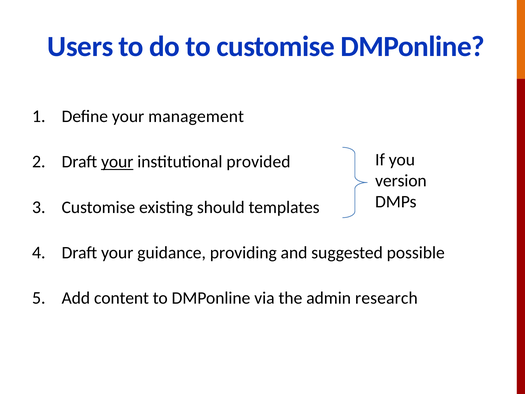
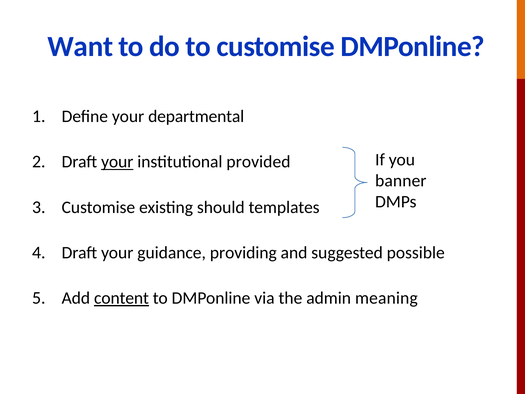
Users: Users -> Want
management: management -> departmental
version: version -> banner
content underline: none -> present
research: research -> meaning
